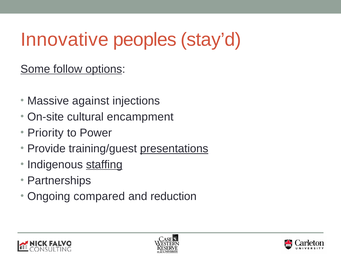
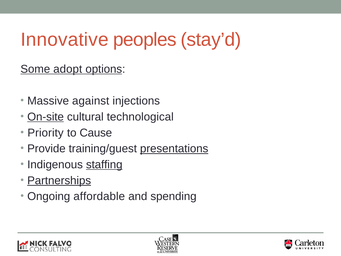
follow: follow -> adopt
On-site underline: none -> present
encampment: encampment -> technological
Power: Power -> Cause
Partnerships underline: none -> present
compared: compared -> affordable
reduction: reduction -> spending
